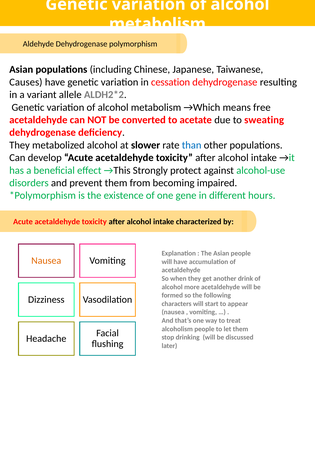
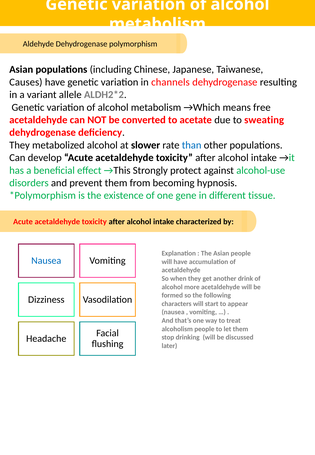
cessation: cessation -> channels
impaired: impaired -> hypnosis
hours: hours -> tissue
Nausea at (46, 261) colour: orange -> blue
